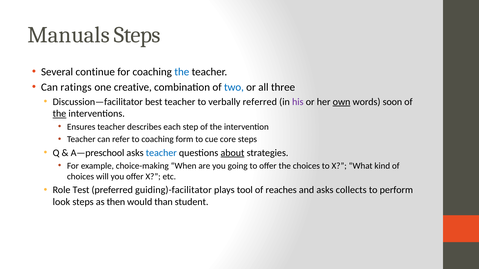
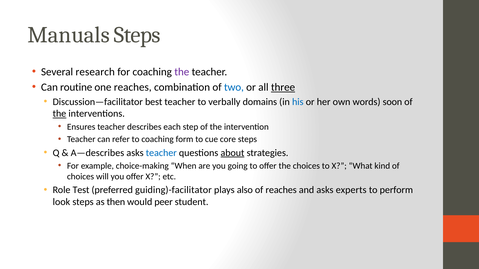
continue: continue -> research
the at (182, 72) colour: blue -> purple
ratings: ratings -> routine
one creative: creative -> reaches
three underline: none -> present
referred: referred -> domains
his colour: purple -> blue
own underline: present -> none
A—preschool: A—preschool -> A—describes
tool: tool -> also
collects: collects -> experts
than: than -> peer
